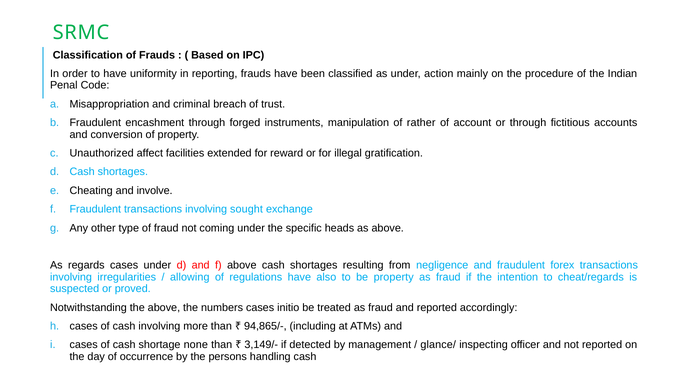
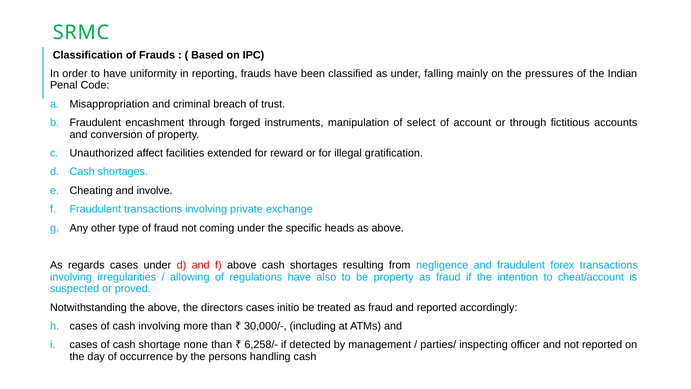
action: action -> falling
procedure: procedure -> pressures
rather: rather -> select
sought: sought -> private
cheat/regards: cheat/regards -> cheat/account
numbers: numbers -> directors
94,865/-: 94,865/- -> 30,000/-
3,149/-: 3,149/- -> 6,258/-
glance/: glance/ -> parties/
